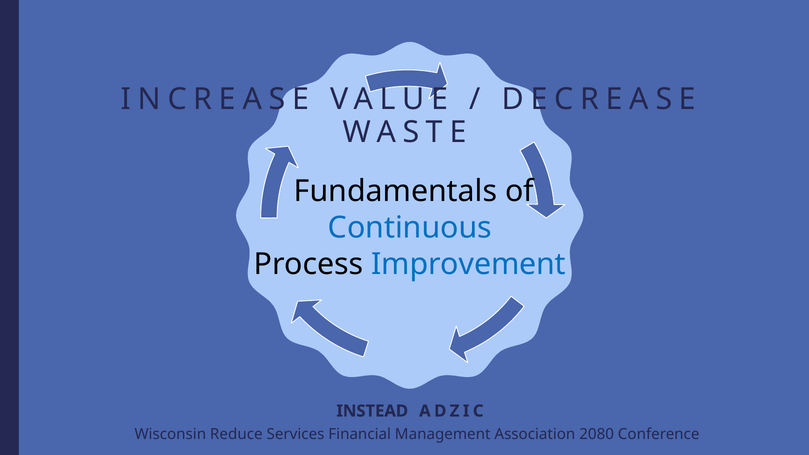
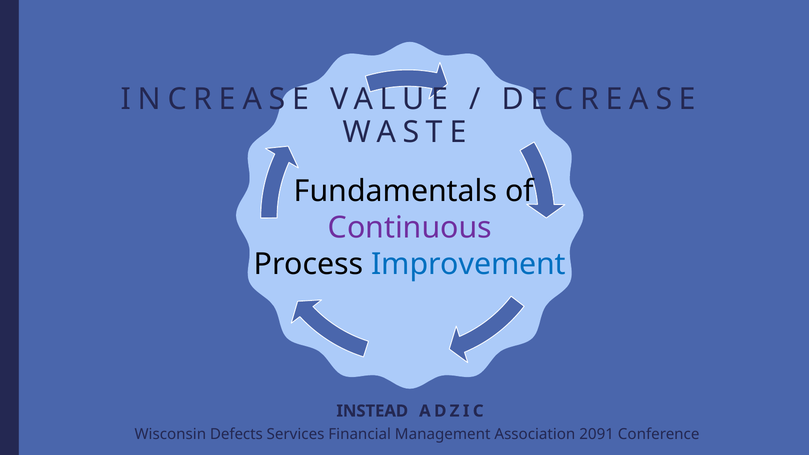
Continuous colour: blue -> purple
Reduce: Reduce -> Defects
2080: 2080 -> 2091
